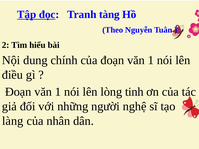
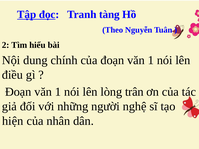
tinh: tinh -> trân
làng: làng -> hiện
